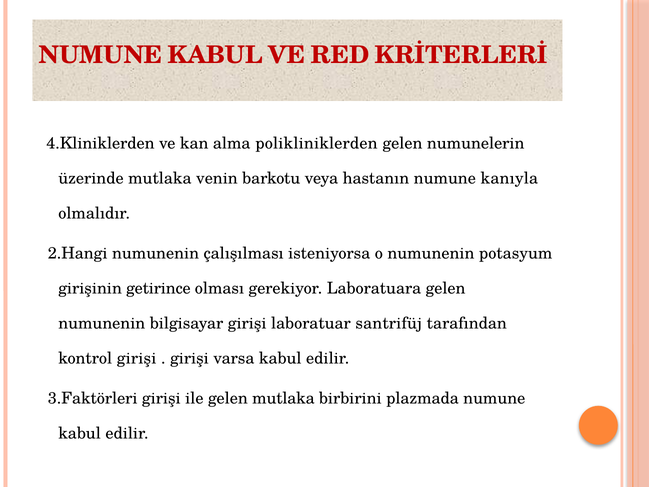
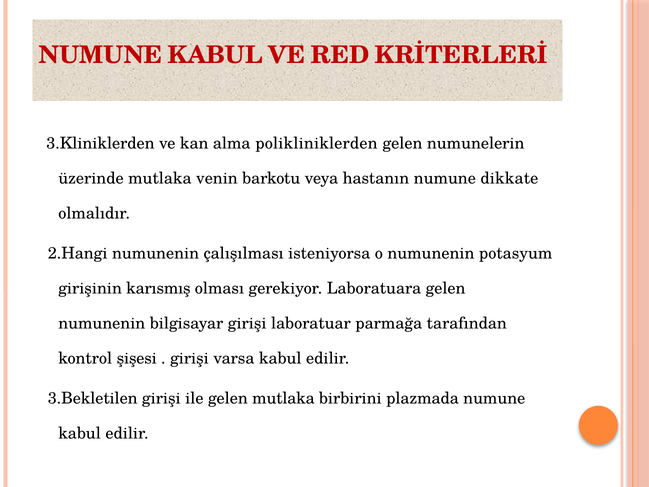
4.Kliniklerden: 4.Kliniklerden -> 3.Kliniklerden
kanıyla: kanıyla -> dikkate
getirince: getirince -> karısmış
santrifüj: santrifüj -> parmağa
kontrol girişi: girişi -> şişesi
3.Faktörleri: 3.Faktörleri -> 3.Bekletilen
